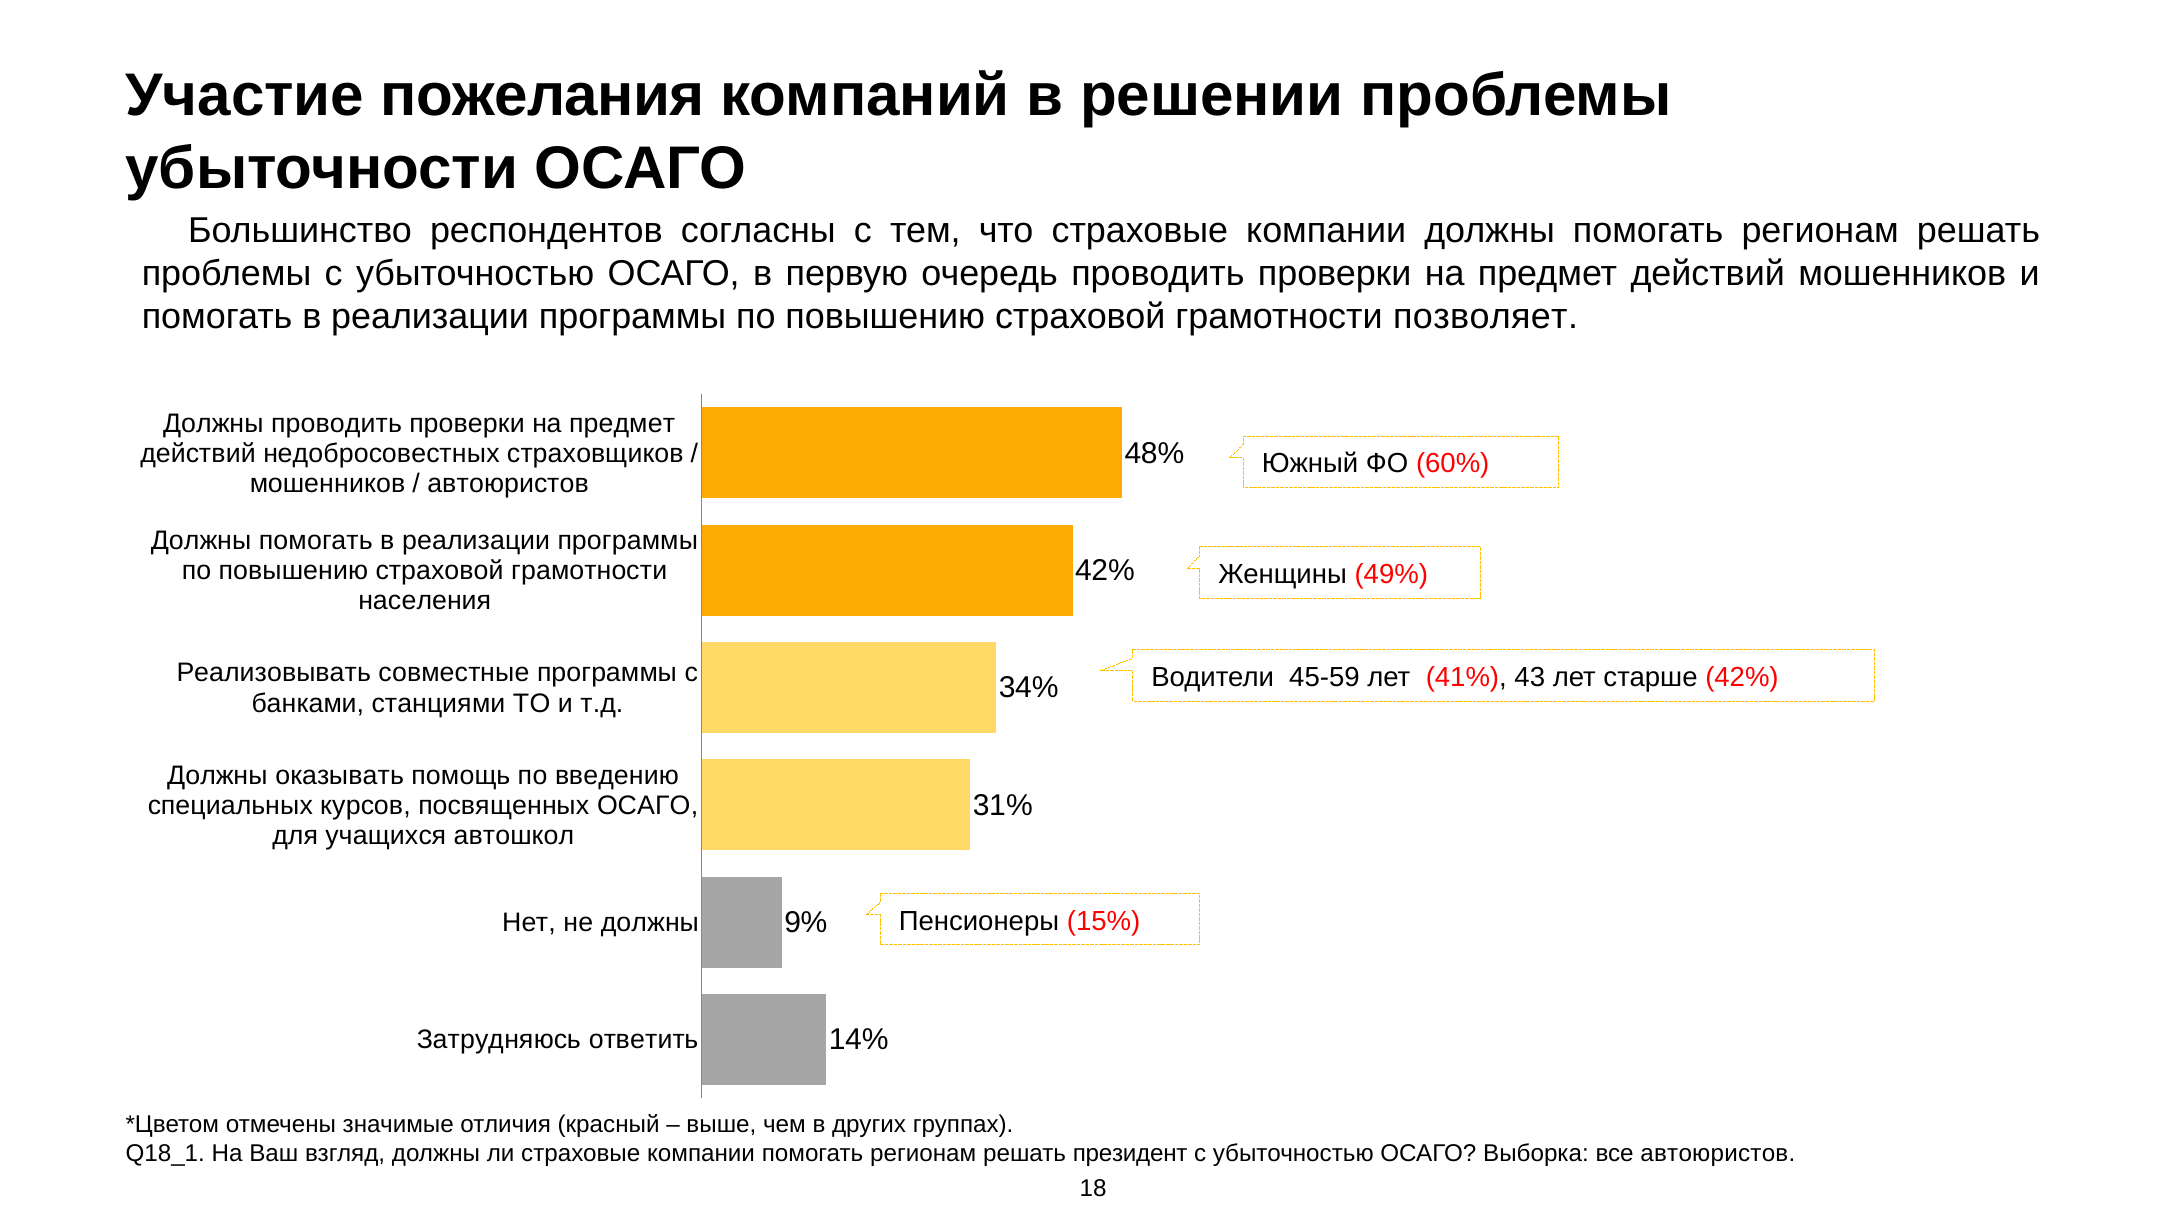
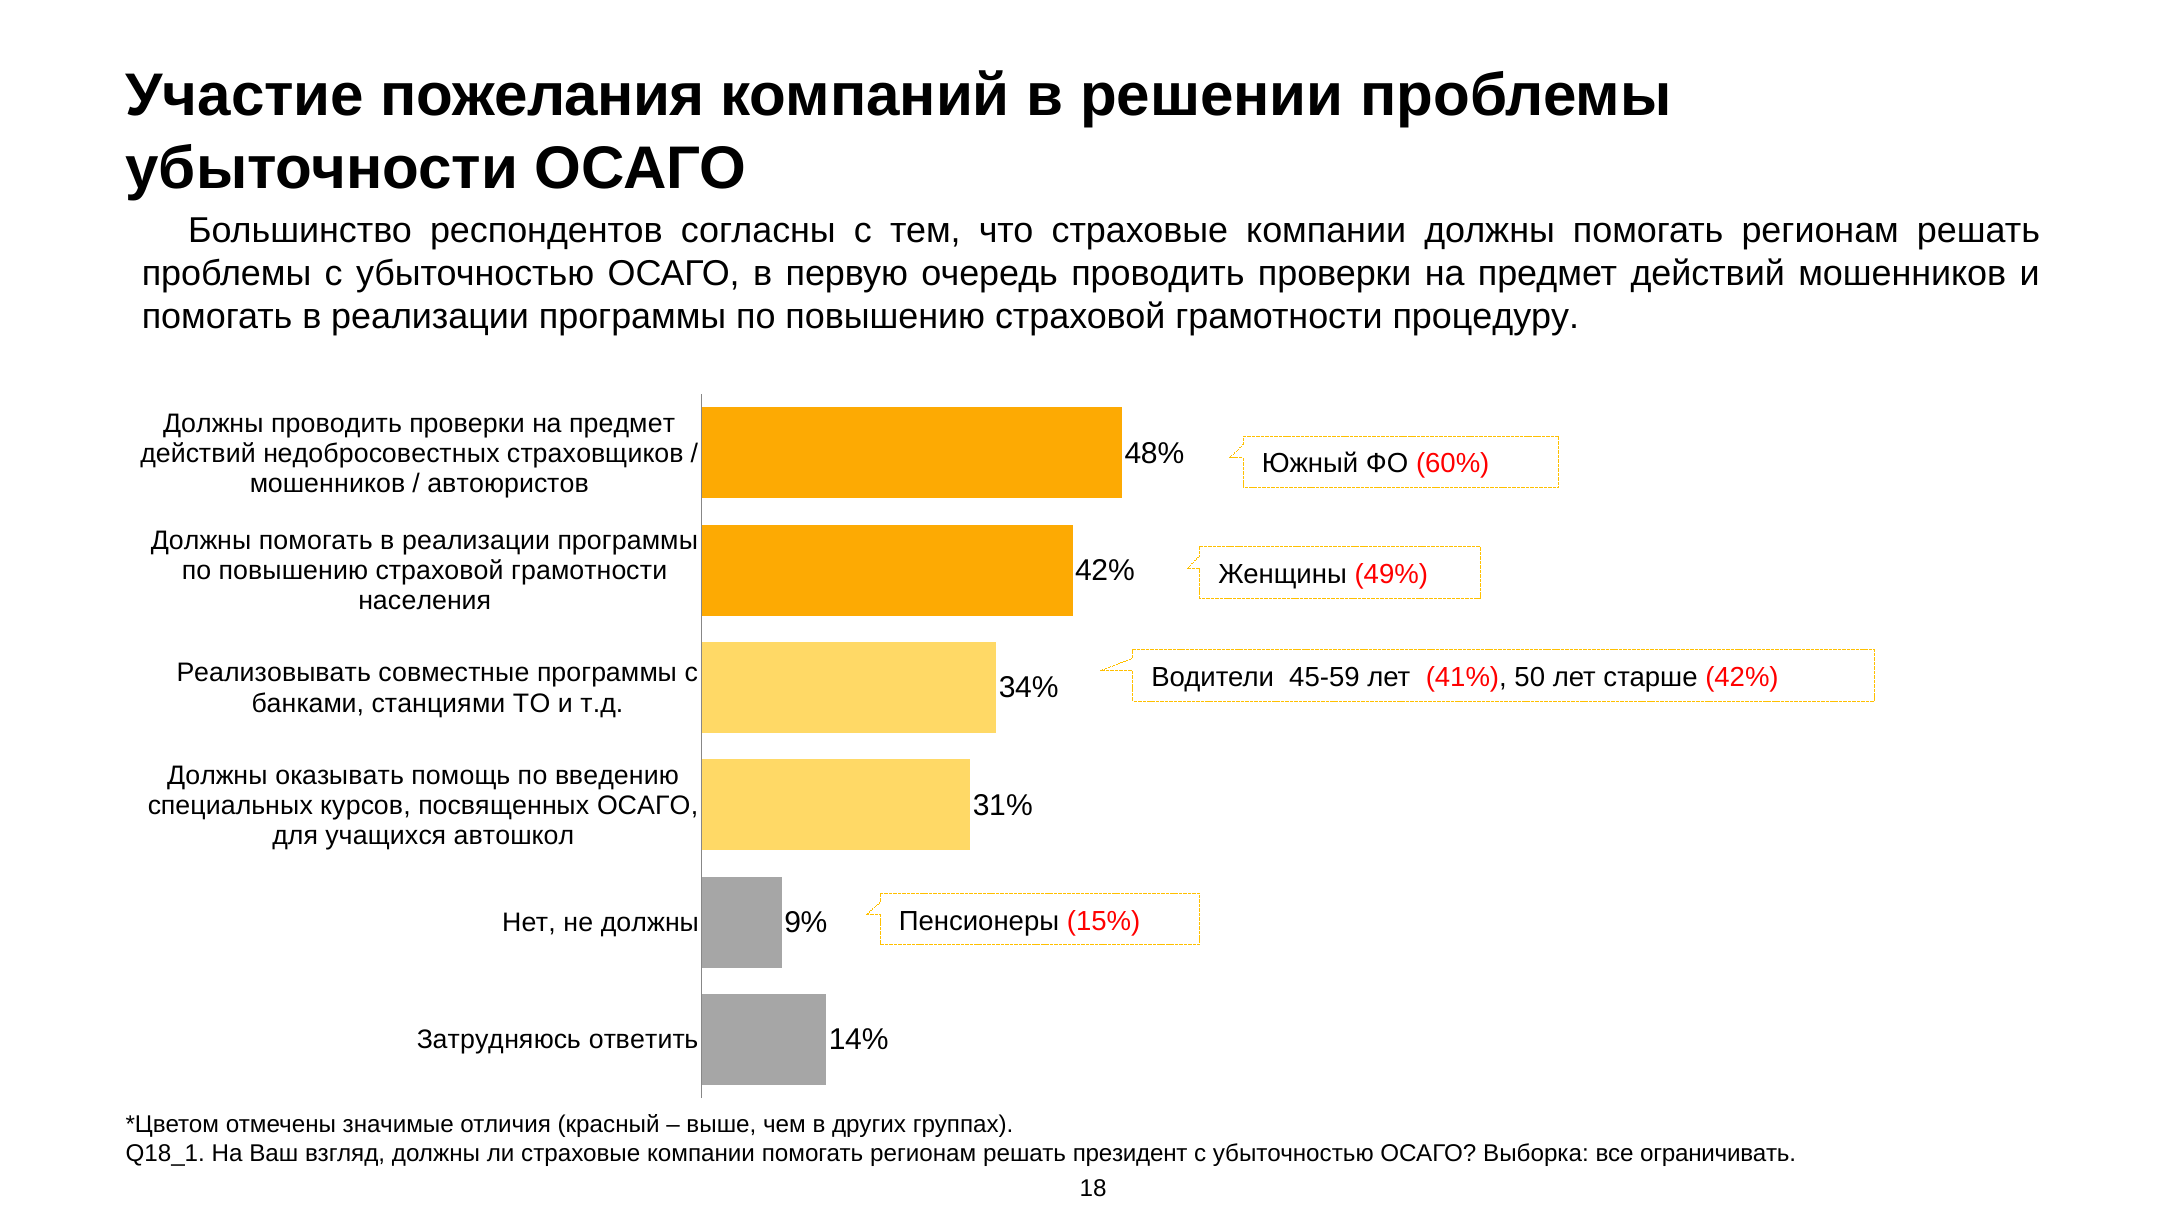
позволяет: позволяет -> процедуру
43: 43 -> 50
все автоюристов: автоюристов -> ограничивать
